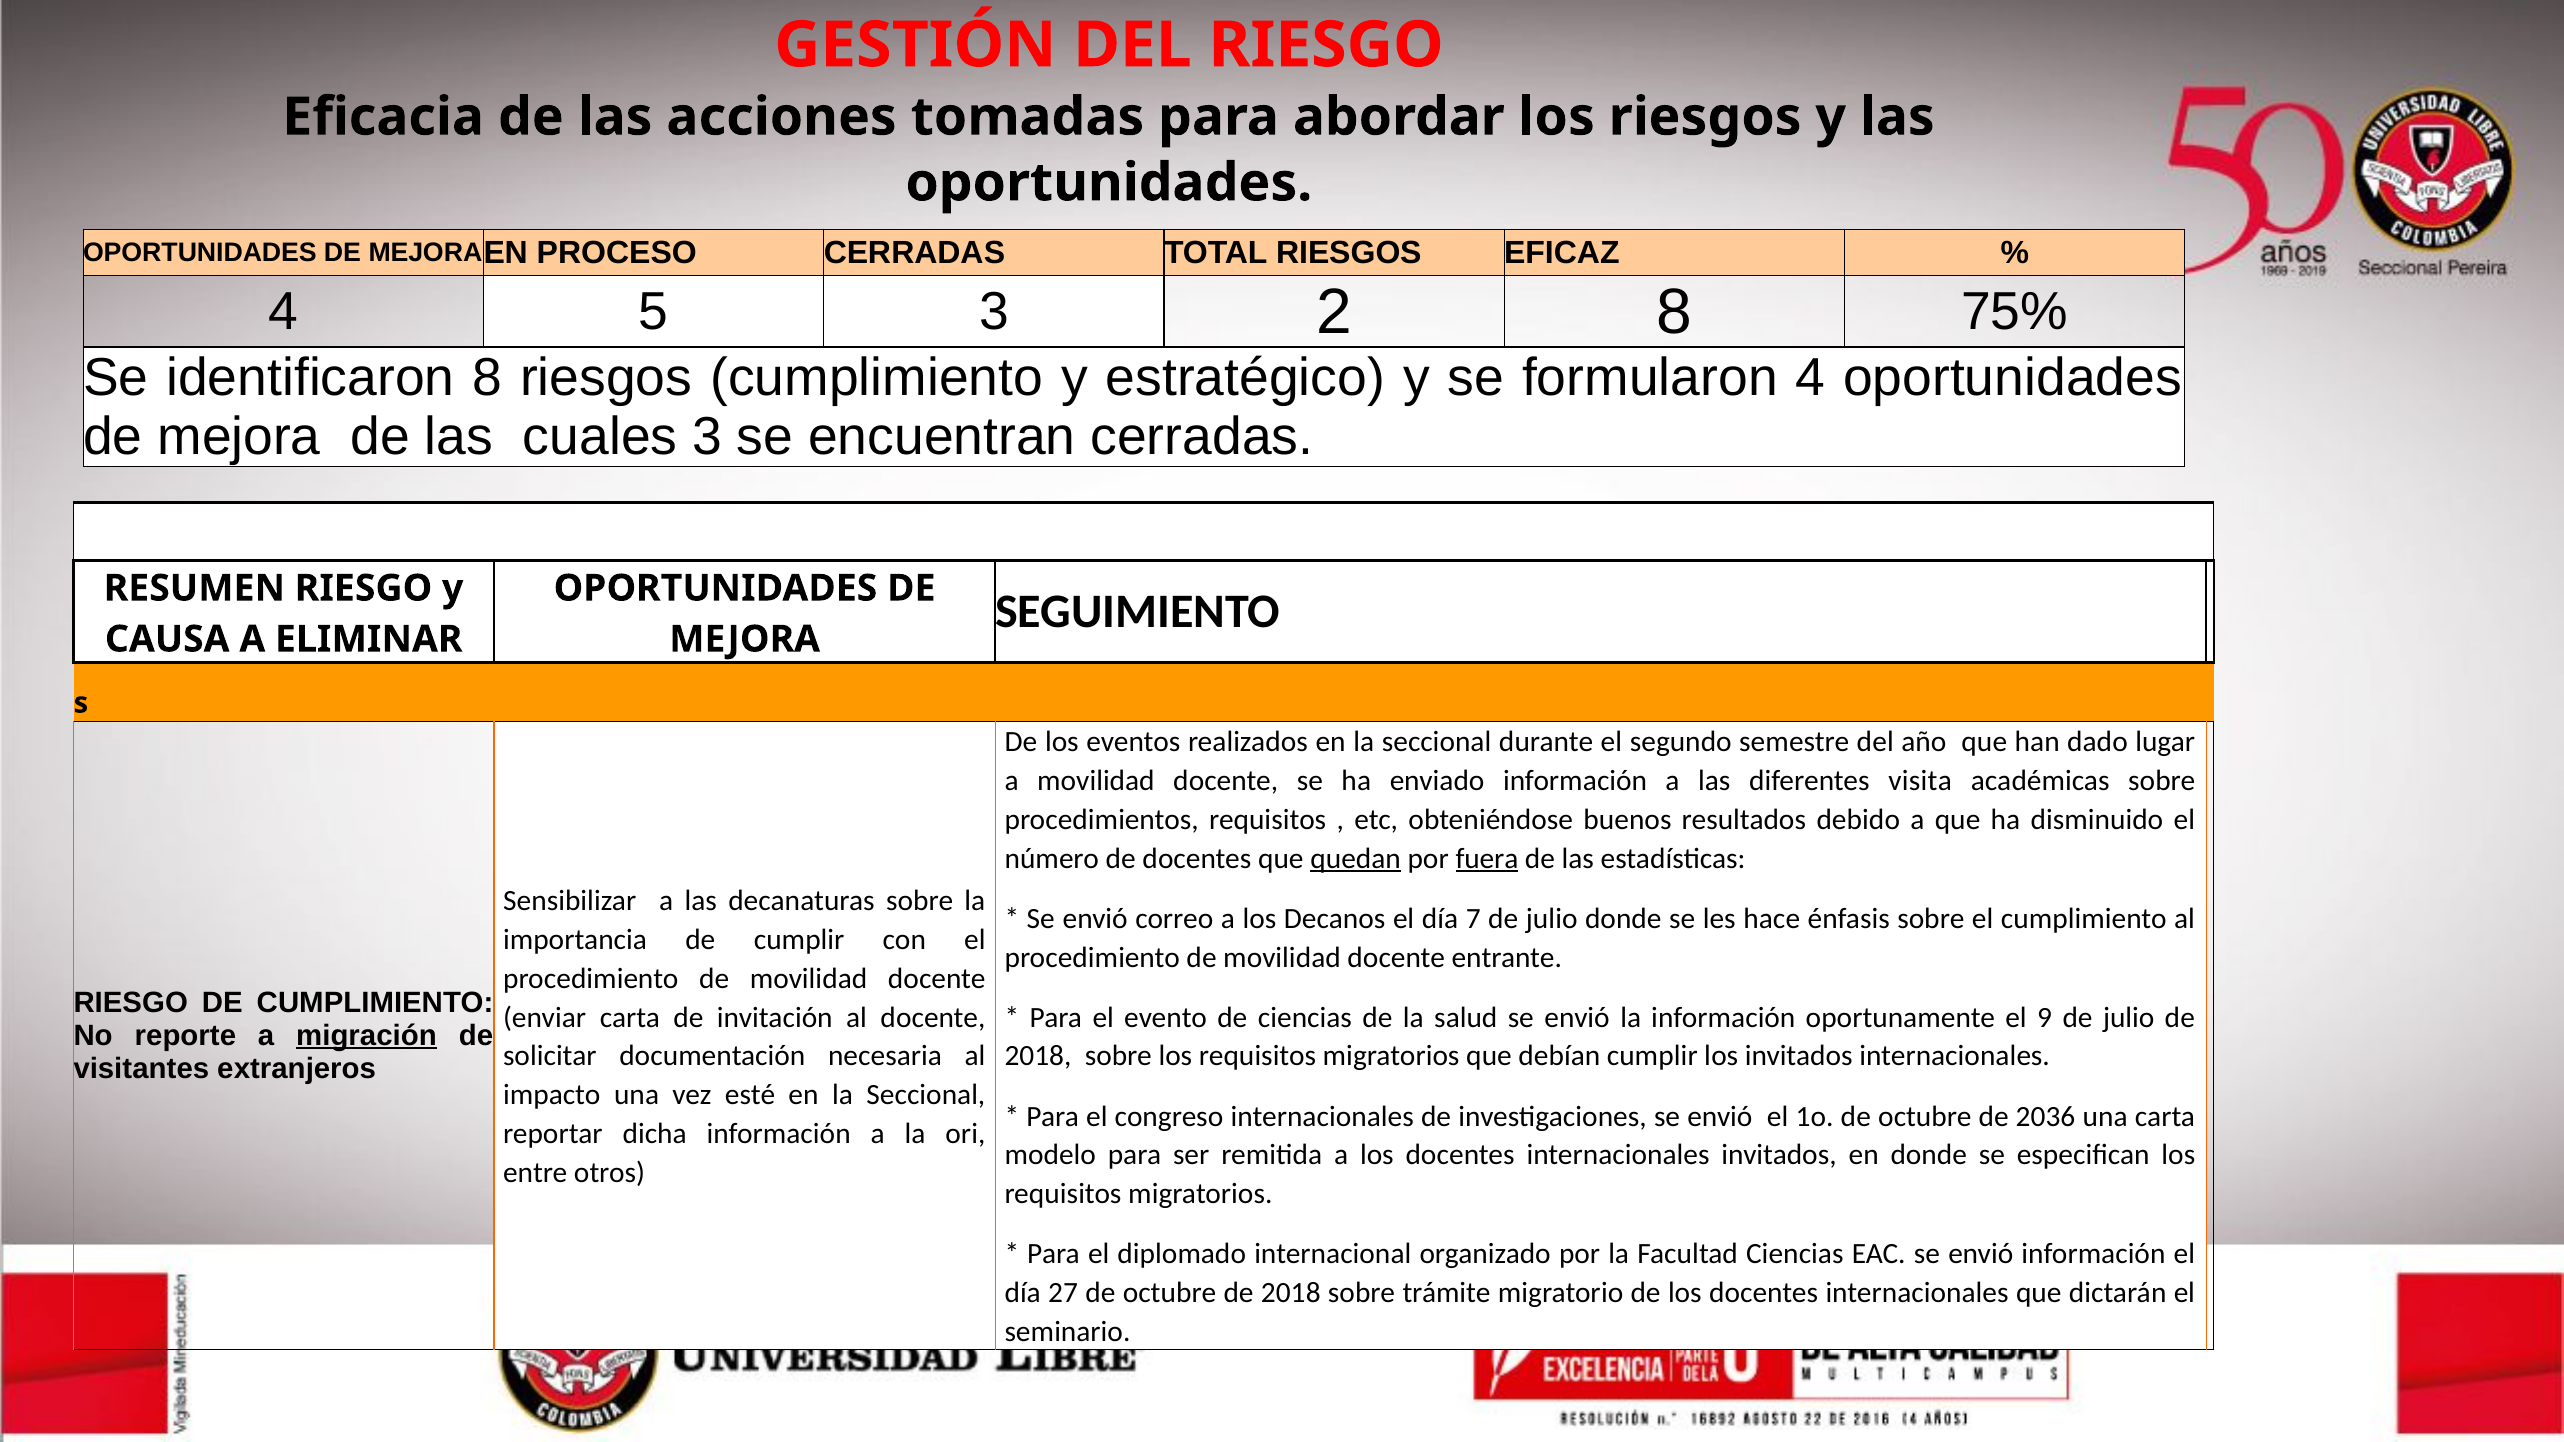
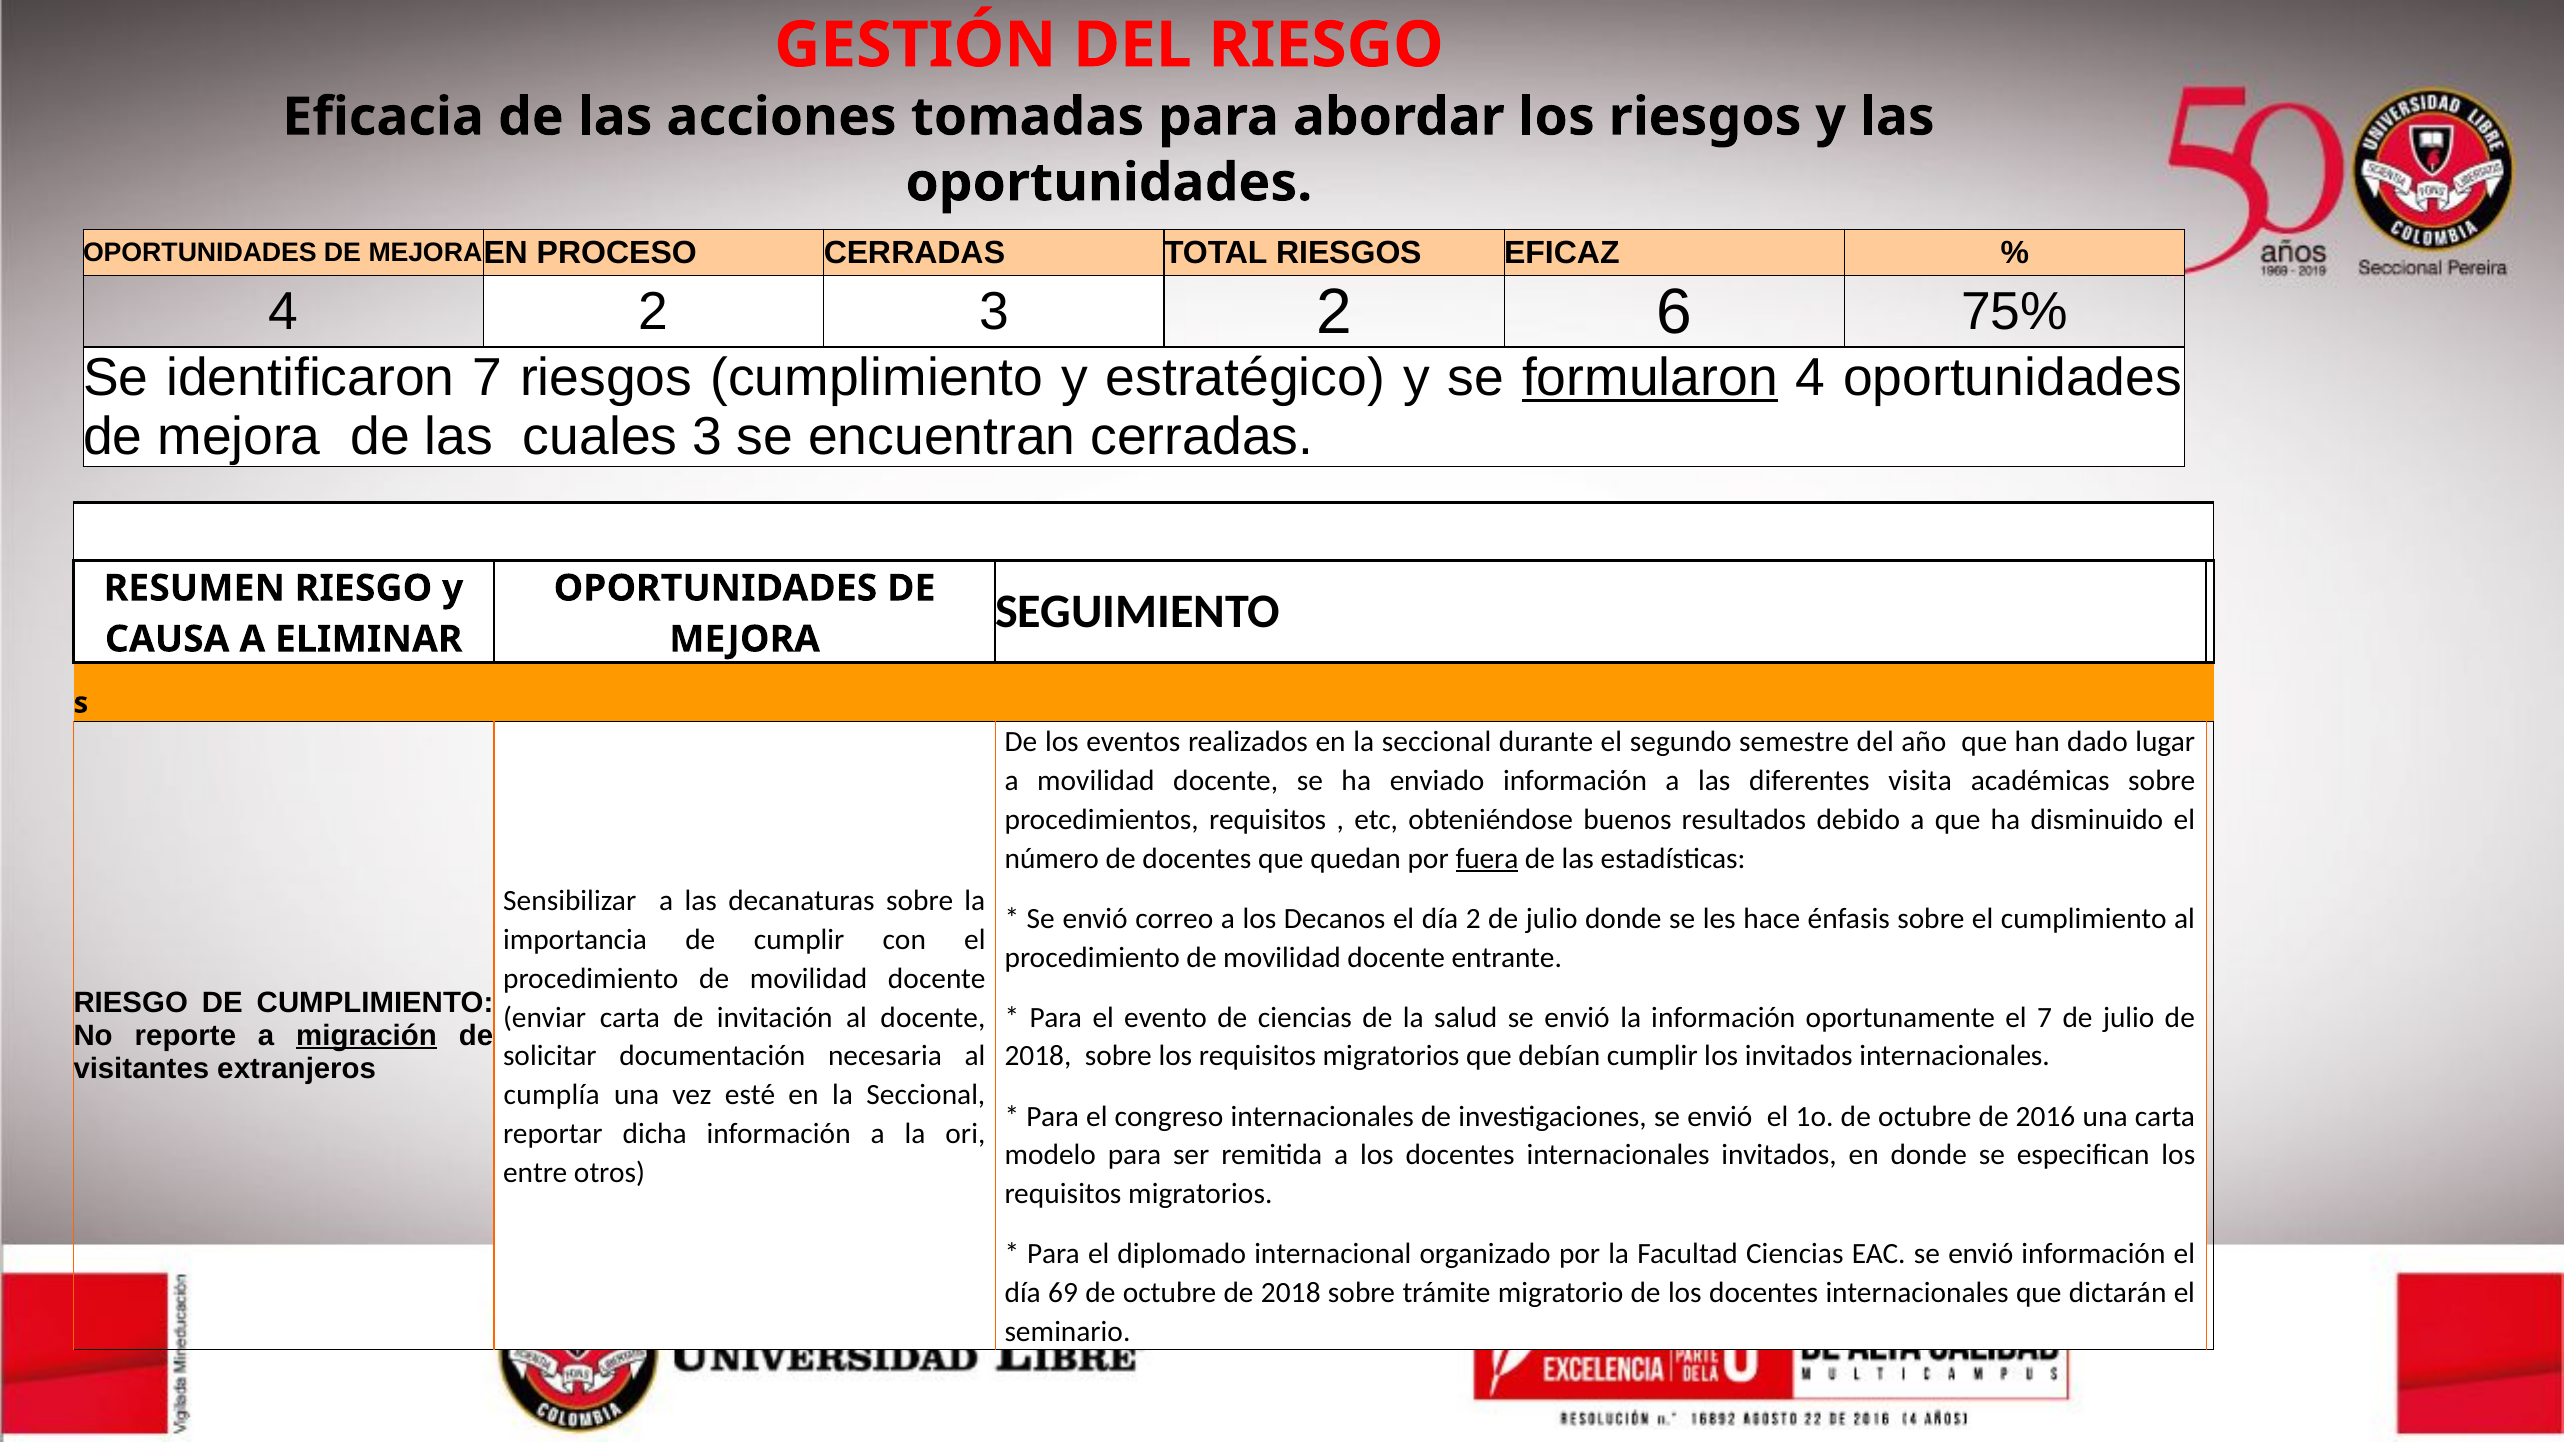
4 5: 5 -> 2
2 8: 8 -> 6
identificaron 8: 8 -> 7
formularon underline: none -> present
quedan underline: present -> none
día 7: 7 -> 2
el 9: 9 -> 7
impacto: impacto -> cumplía
2036: 2036 -> 2016
27: 27 -> 69
